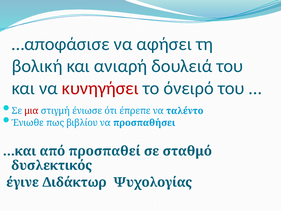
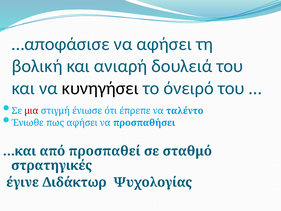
κυνηγήσει colour: red -> black
πως βιβλίου: βιβλίου -> αφήσει
δυσλεκτικός: δυσλεκτικός -> στρατηγικές
